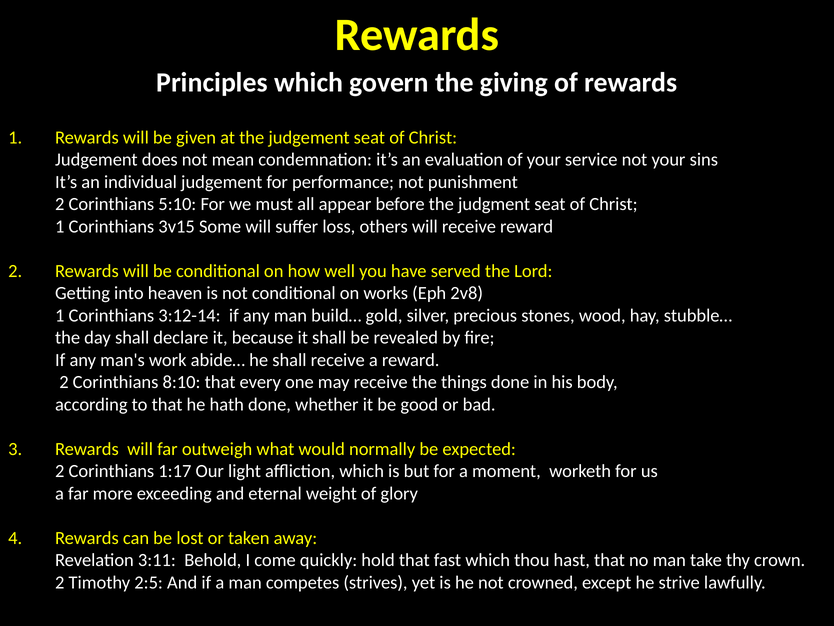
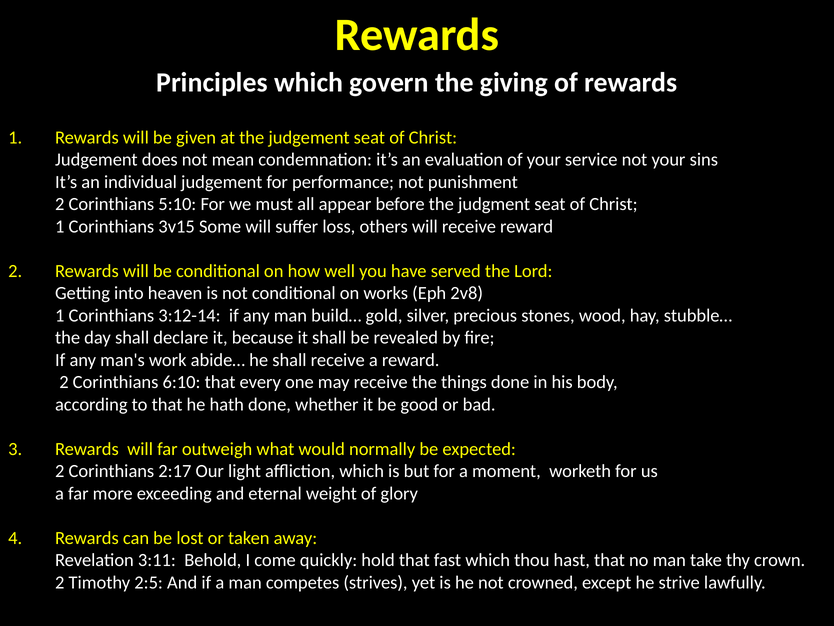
8:10: 8:10 -> 6:10
1:17: 1:17 -> 2:17
